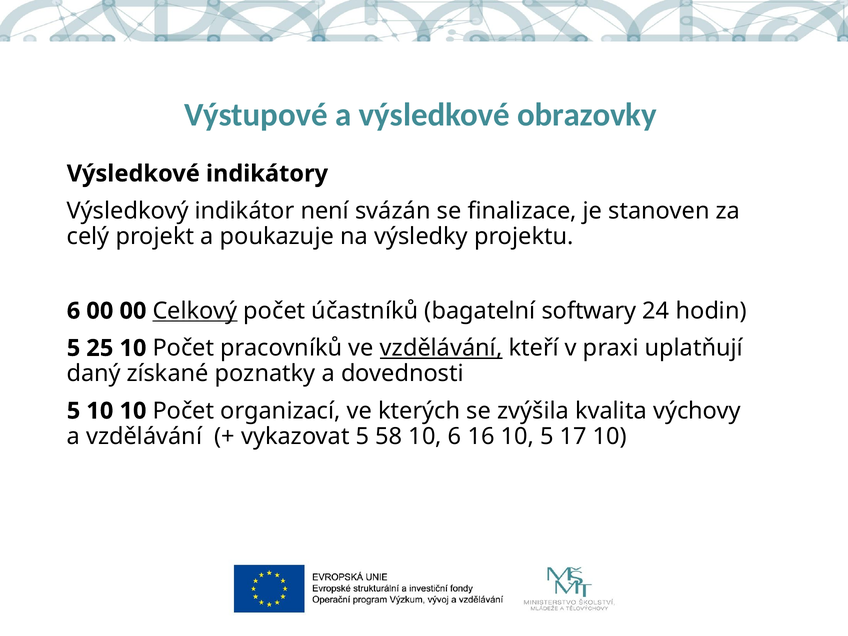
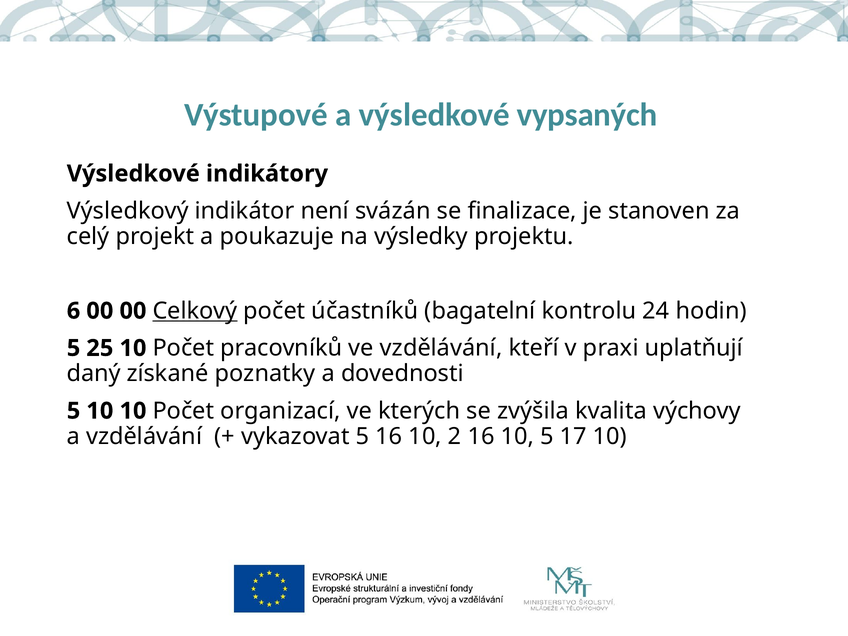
obrazovky: obrazovky -> vypsaných
softwary: softwary -> kontrolu
vzdělávání at (441, 348) underline: present -> none
5 58: 58 -> 16
10 6: 6 -> 2
